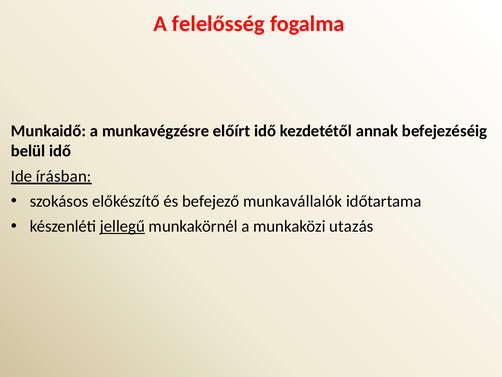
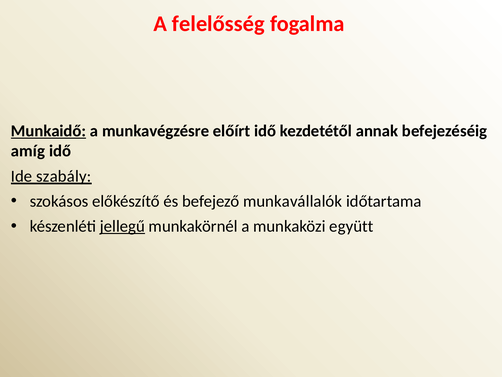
Munkaidő underline: none -> present
belül: belül -> amíg
írásban: írásban -> szabály
utazás: utazás -> együtt
